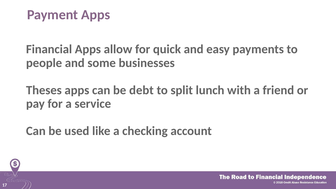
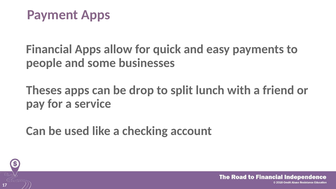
debt: debt -> drop
